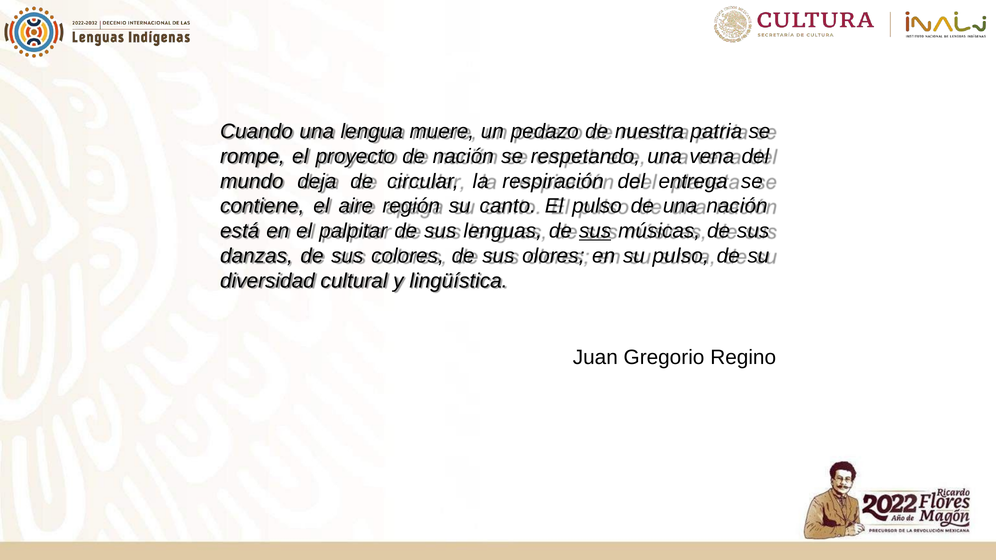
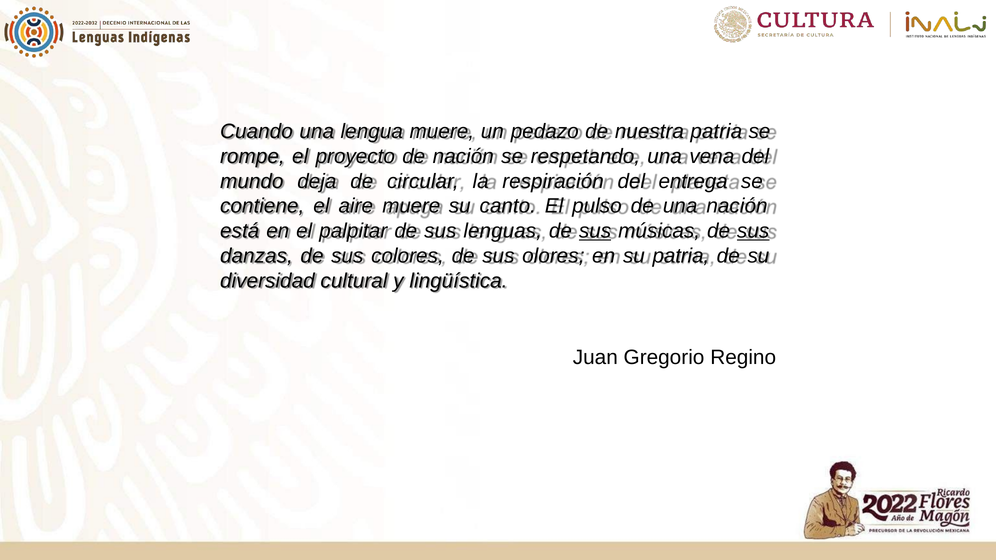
aire región: región -> muere
sus at (753, 231) underline: none -> present
su pulso: pulso -> patria
